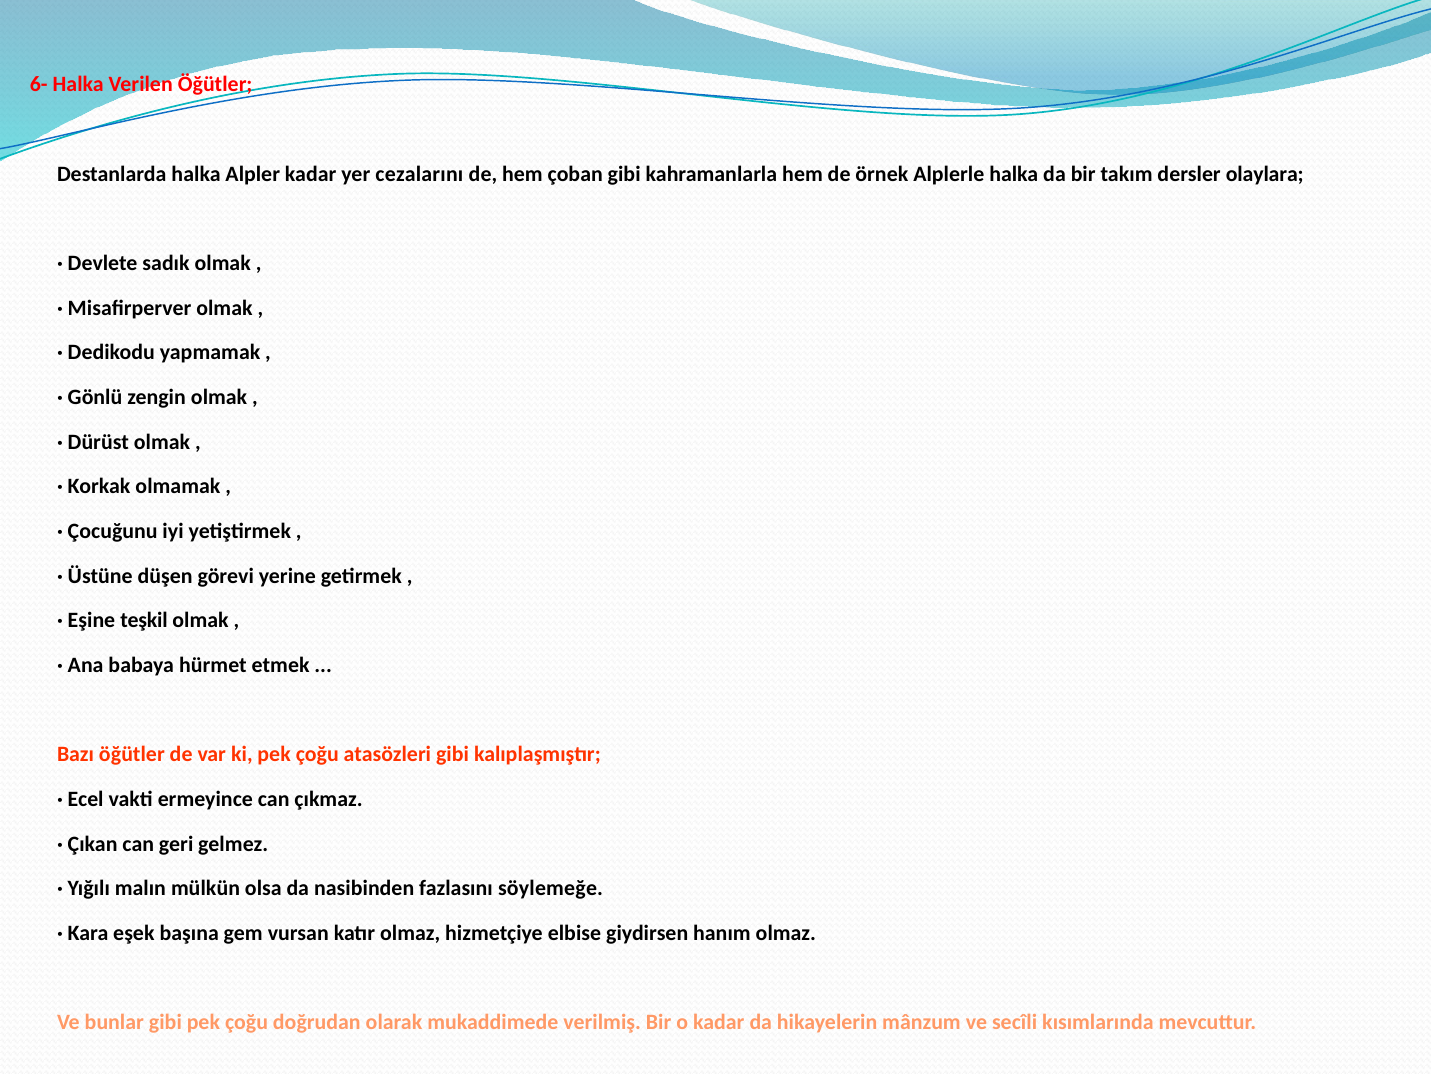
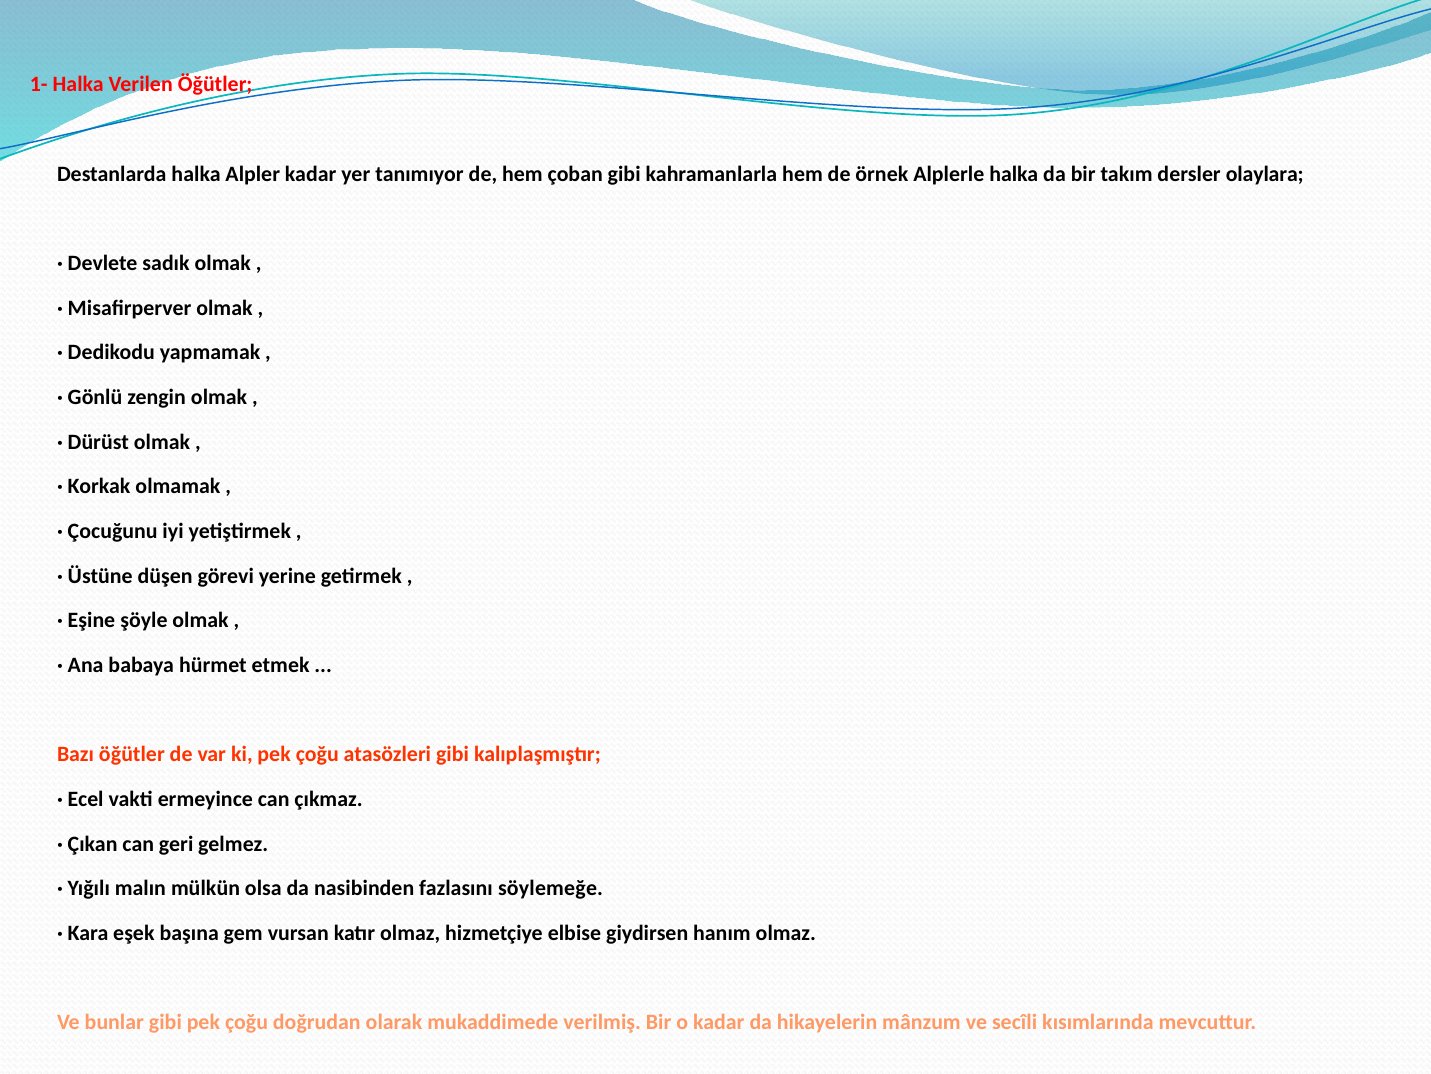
6-: 6- -> 1-
cezalarını: cezalarını -> tanımıyor
teşkil: teşkil -> şöyle
